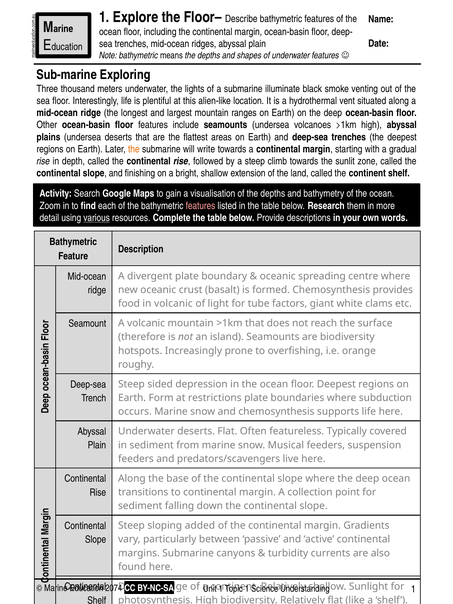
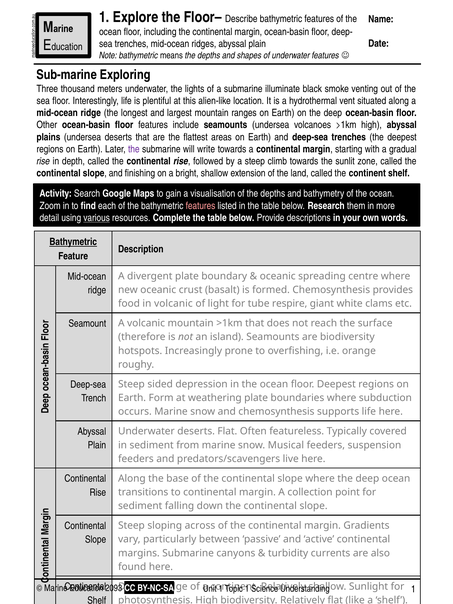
the at (134, 149) colour: orange -> purple
Bathymetric at (73, 242) underline: none -> present
factors: factors -> respire
restrictions: restrictions -> weathering
added: added -> across
2074: 2074 -> 2093
